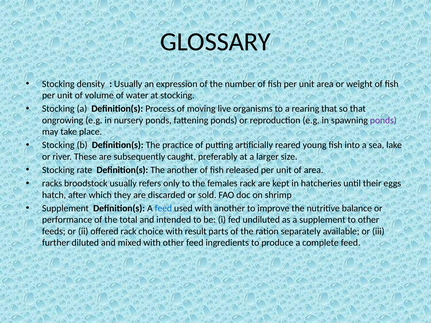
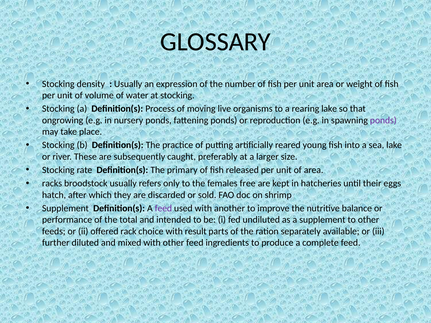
rearing that: that -> lake
The another: another -> primary
females rack: rack -> free
feed at (163, 208) colour: blue -> purple
